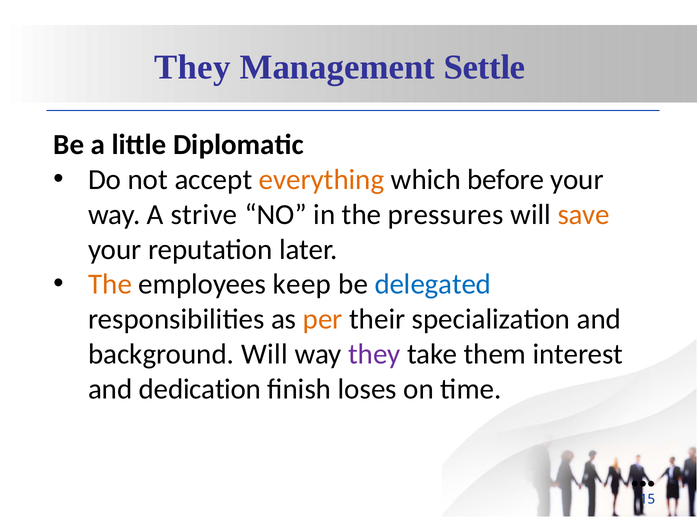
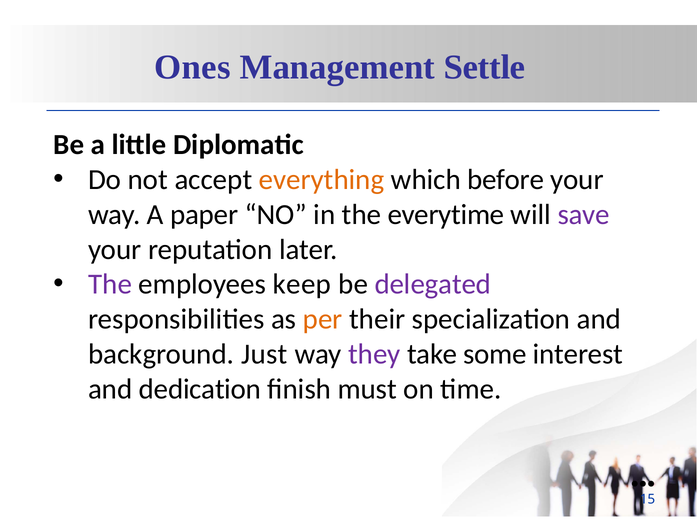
They at (192, 67): They -> Ones
strive: strive -> paper
pressures: pressures -> everytime
save colour: orange -> purple
The at (110, 284) colour: orange -> purple
delegated colour: blue -> purple
background Will: Will -> Just
them: them -> some
loses: loses -> must
